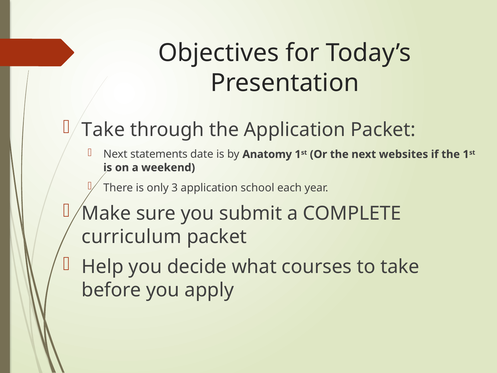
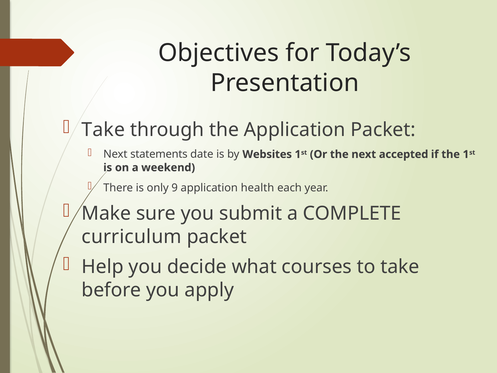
Anatomy: Anatomy -> Websites
websites: websites -> accepted
3: 3 -> 9
school: school -> health
